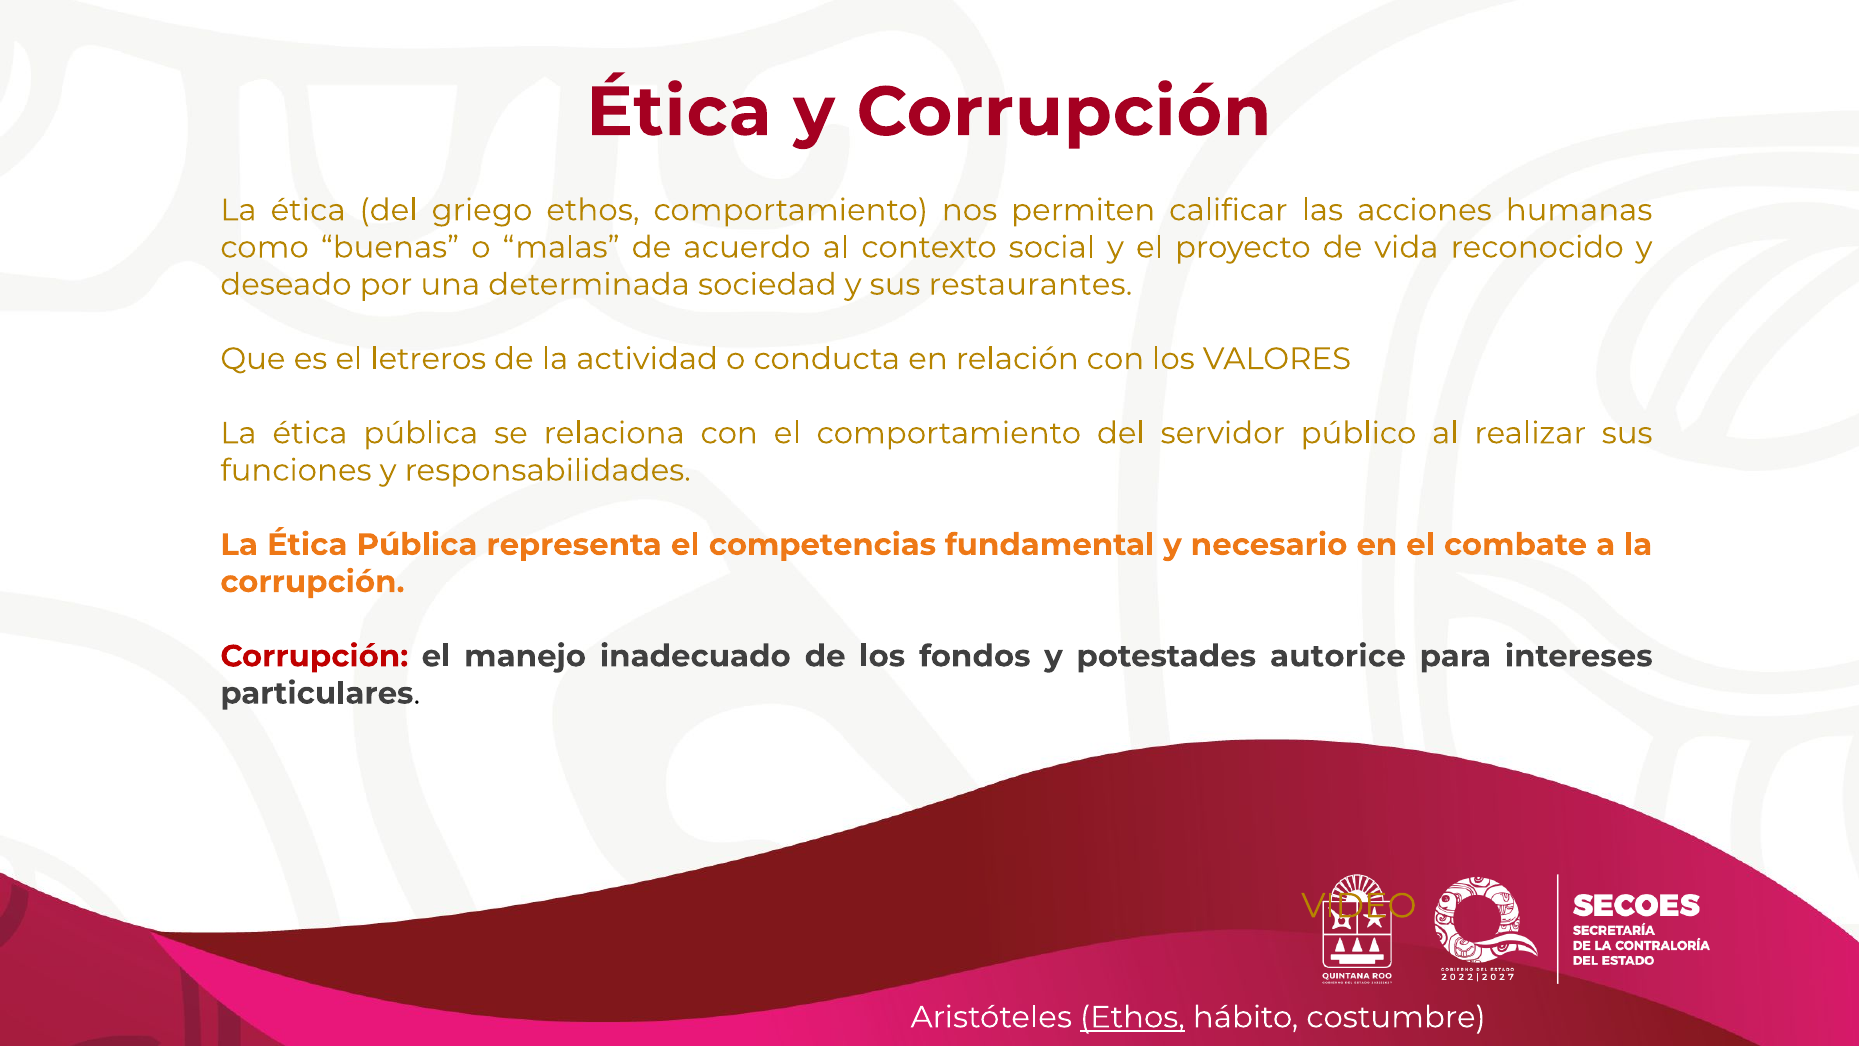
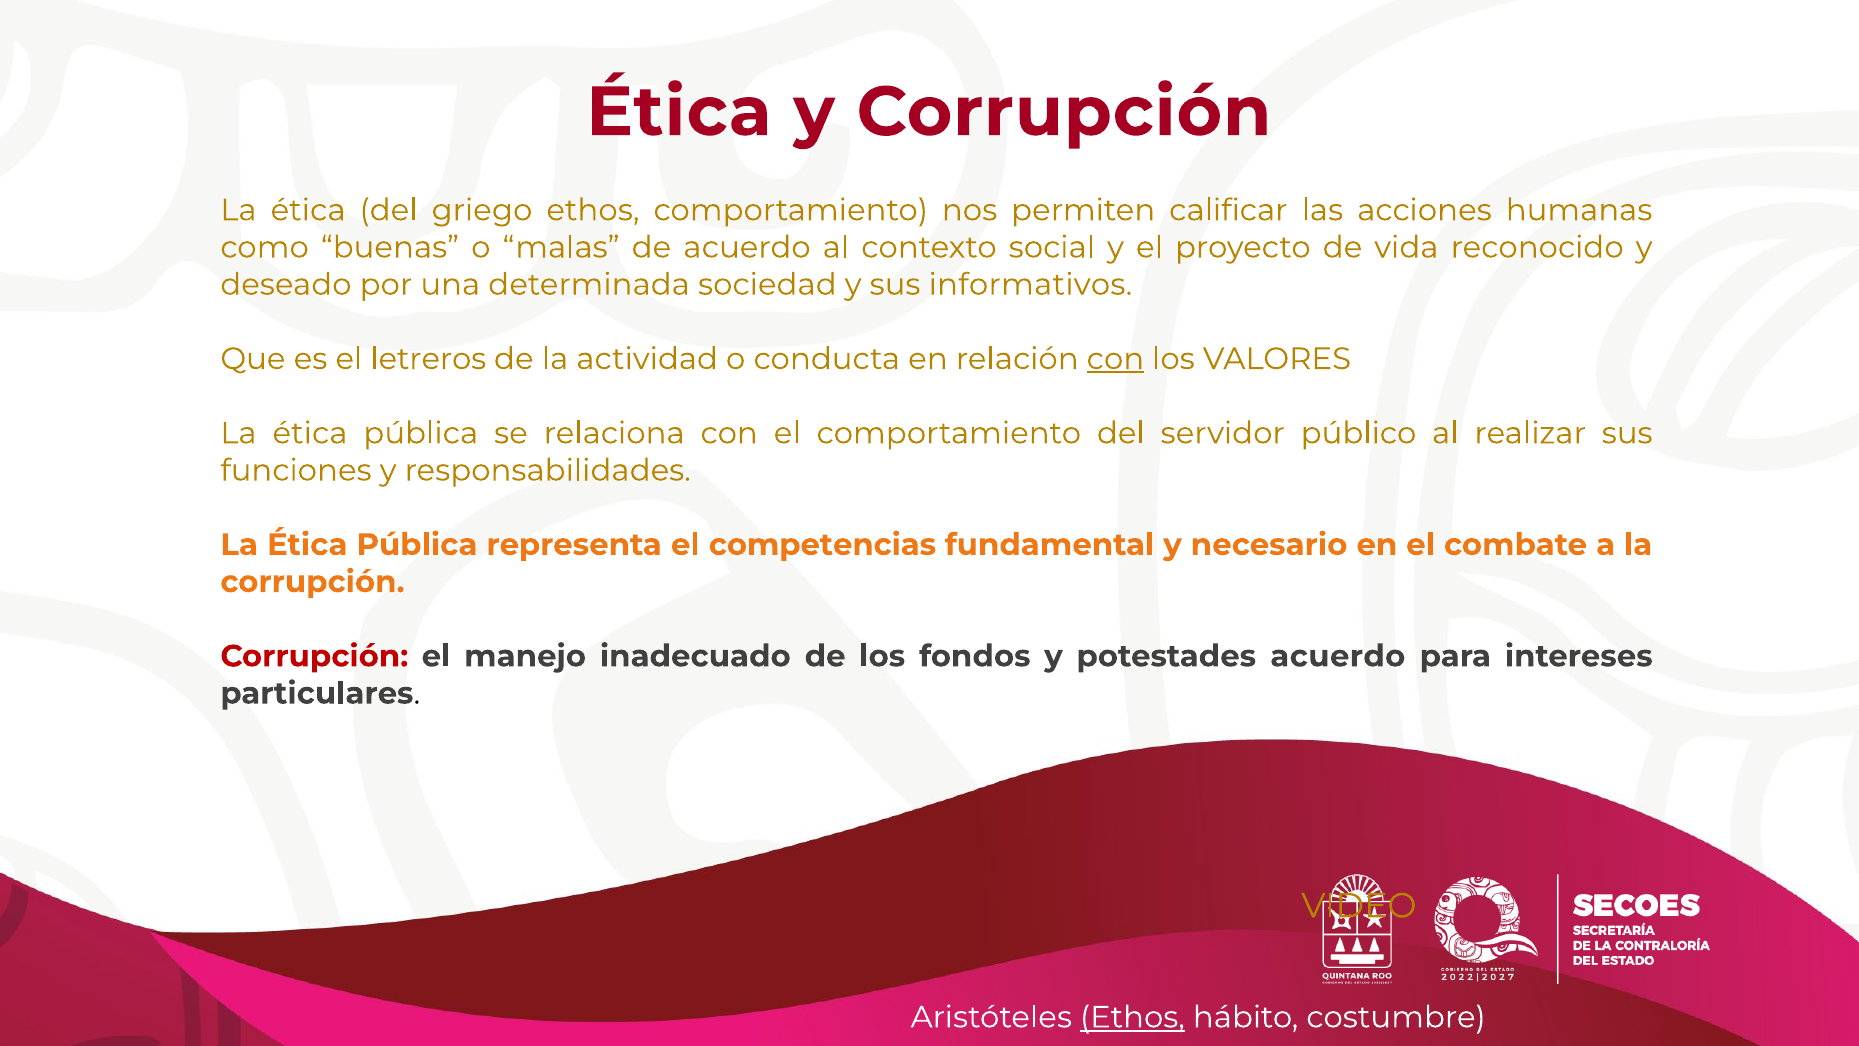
restaurantes: restaurantes -> informativos
con at (1115, 359) underline: none -> present
potestades autorice: autorice -> acuerdo
